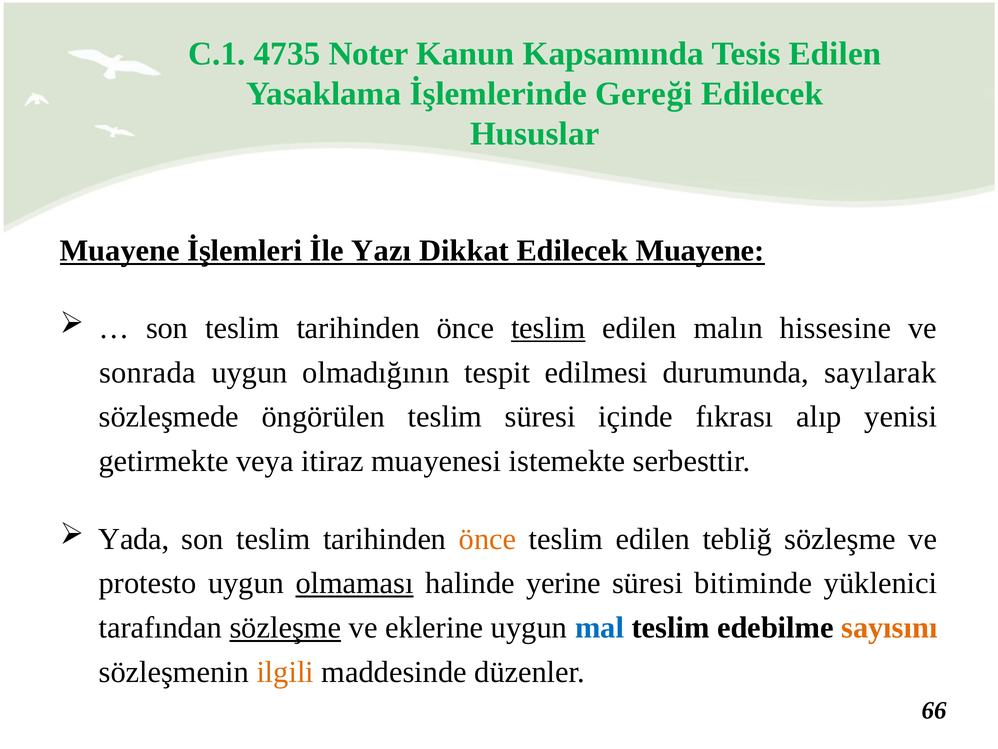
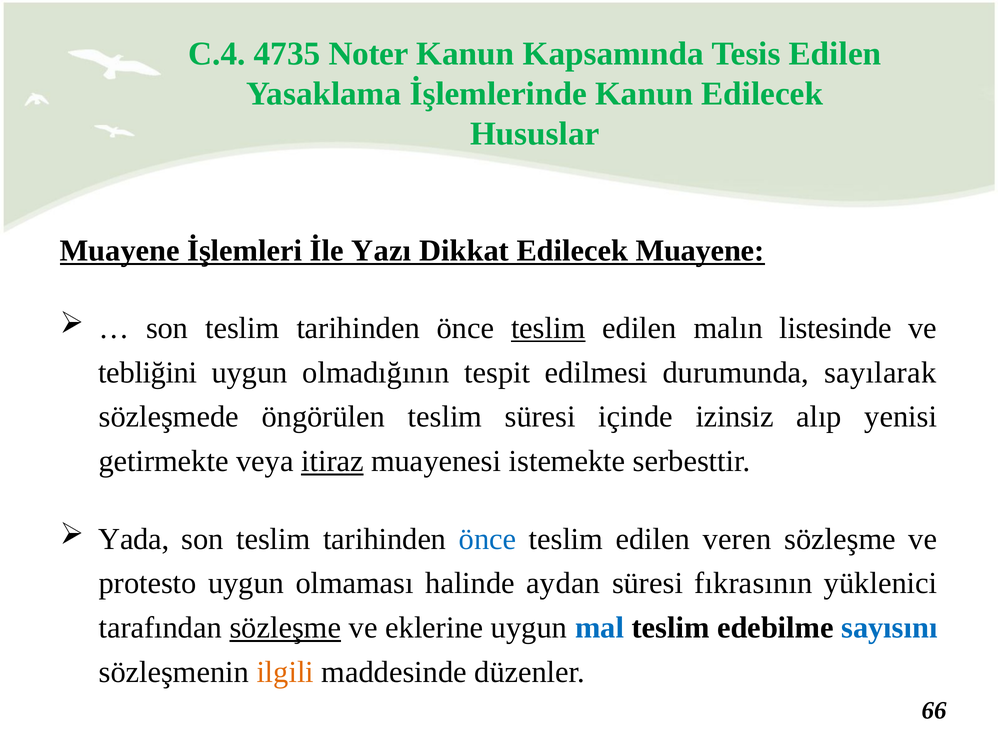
C.1: C.1 -> C.4
İşlemlerinde Gereği: Gereği -> Kanun
hissesine: hissesine -> listesinde
sonrada: sonrada -> tebliğini
fıkrası: fıkrası -> izinsiz
itiraz underline: none -> present
önce at (488, 539) colour: orange -> blue
tebliğ: tebliğ -> veren
olmaması underline: present -> none
yerine: yerine -> aydan
bitiminde: bitiminde -> fıkrasının
sayısını colour: orange -> blue
